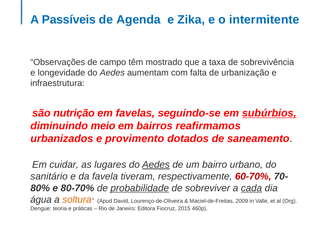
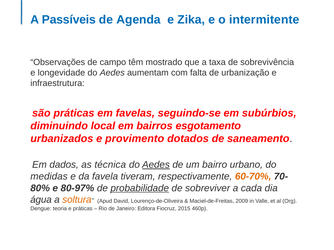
são nutrição: nutrição -> práticas
subúrbios underline: present -> none
meio: meio -> local
reafirmamos: reafirmamos -> esgotamento
cuidar: cuidar -> dados
lugares: lugares -> técnica
sanitário: sanitário -> medidas
60-70% colour: red -> orange
80-70%: 80-70% -> 80-97%
cada underline: present -> none
